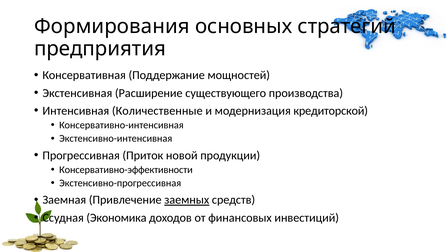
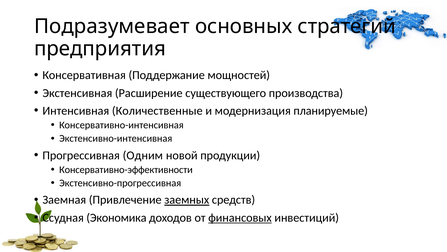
Формирования: Формирования -> Подразумевает
кредиторской: кредиторской -> планируемые
Приток: Приток -> Одним
финансовых underline: none -> present
